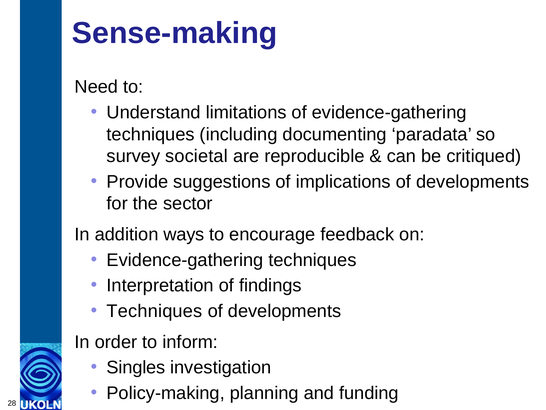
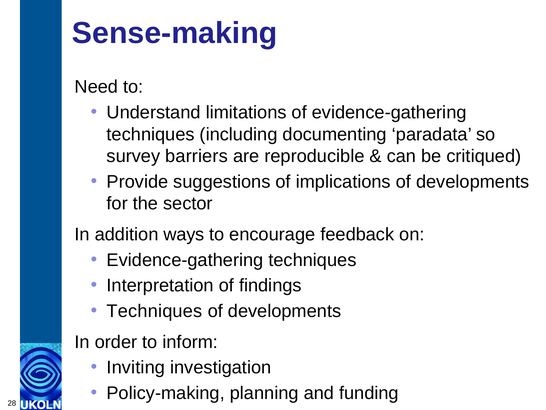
societal: societal -> barriers
Singles: Singles -> Inviting
